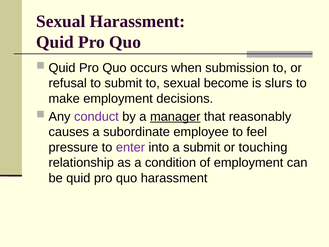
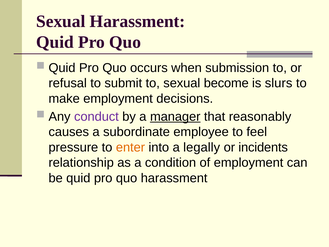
enter colour: purple -> orange
a submit: submit -> legally
touching: touching -> incidents
